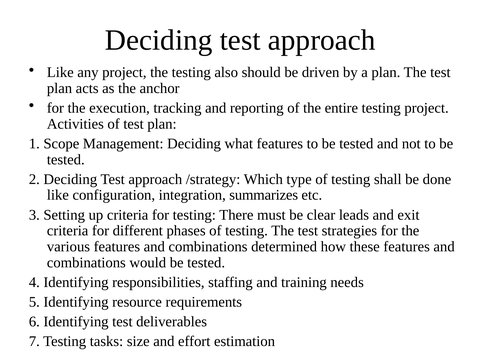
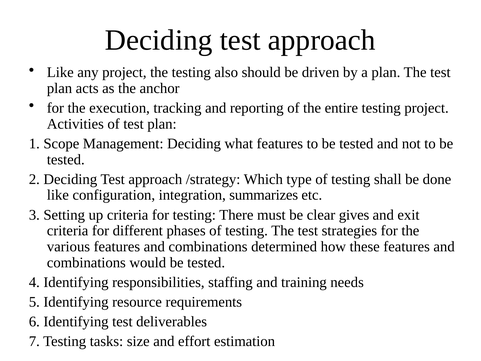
leads: leads -> gives
